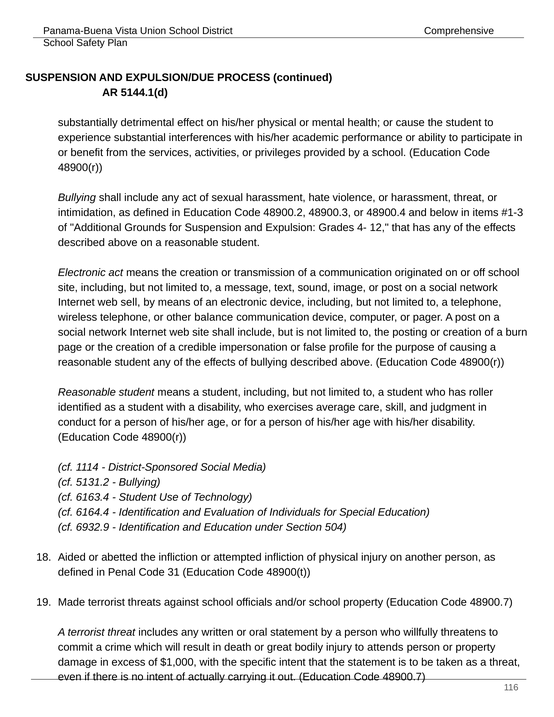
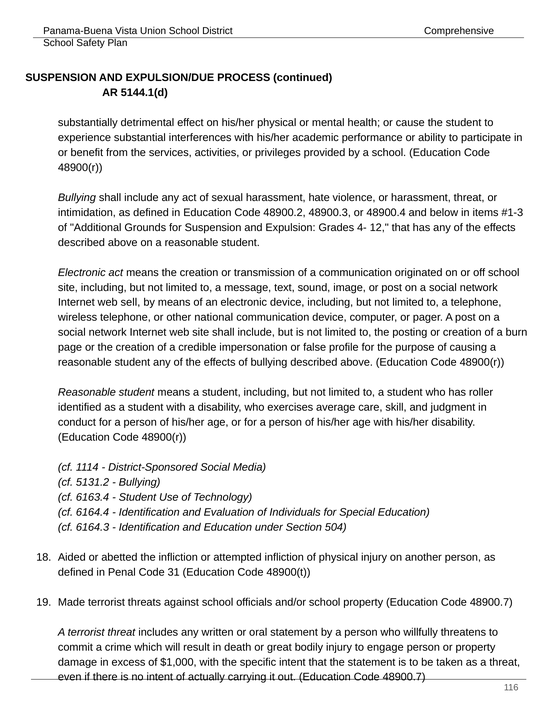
balance: balance -> national
6932.9: 6932.9 -> 6164.3
attends: attends -> engage
